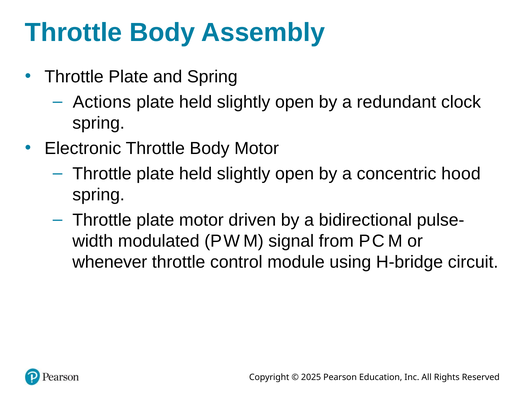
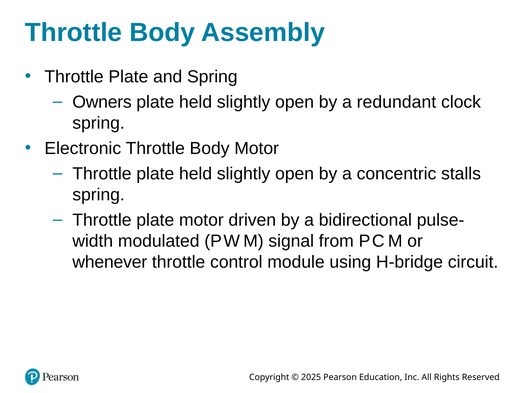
Actions: Actions -> Owners
hood: hood -> stalls
